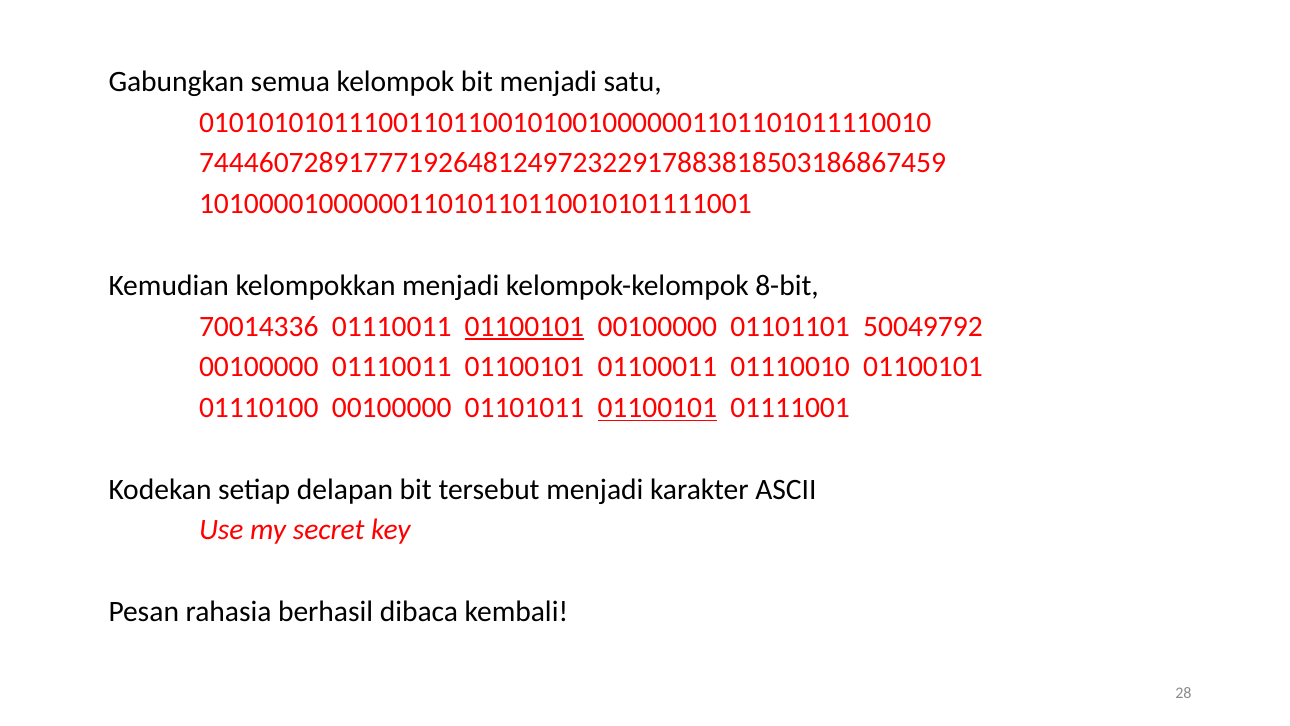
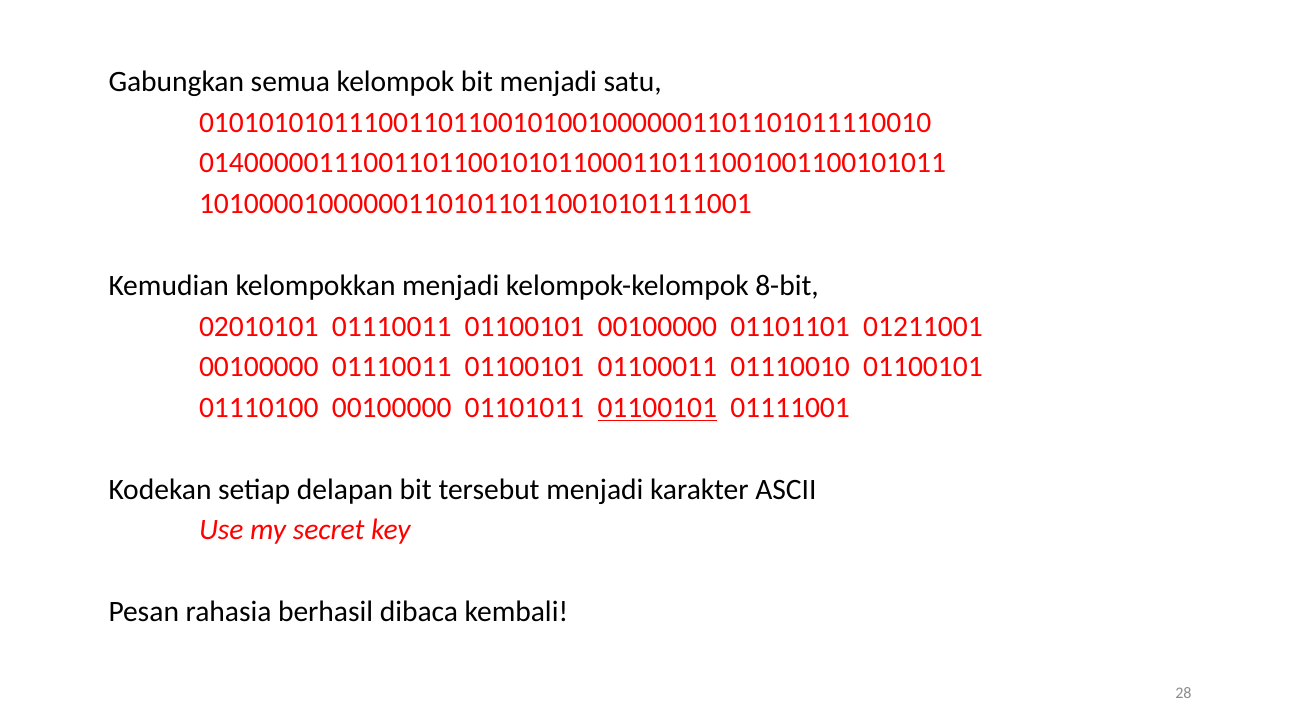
74446072891777192648124972322917883818503186867459: 74446072891777192648124972322917883818503186867459 -> 01400000111001101100101011000110111001001100101011
70014336: 70014336 -> 02010101
01100101 at (524, 326) underline: present -> none
50049792: 50049792 -> 01211001
